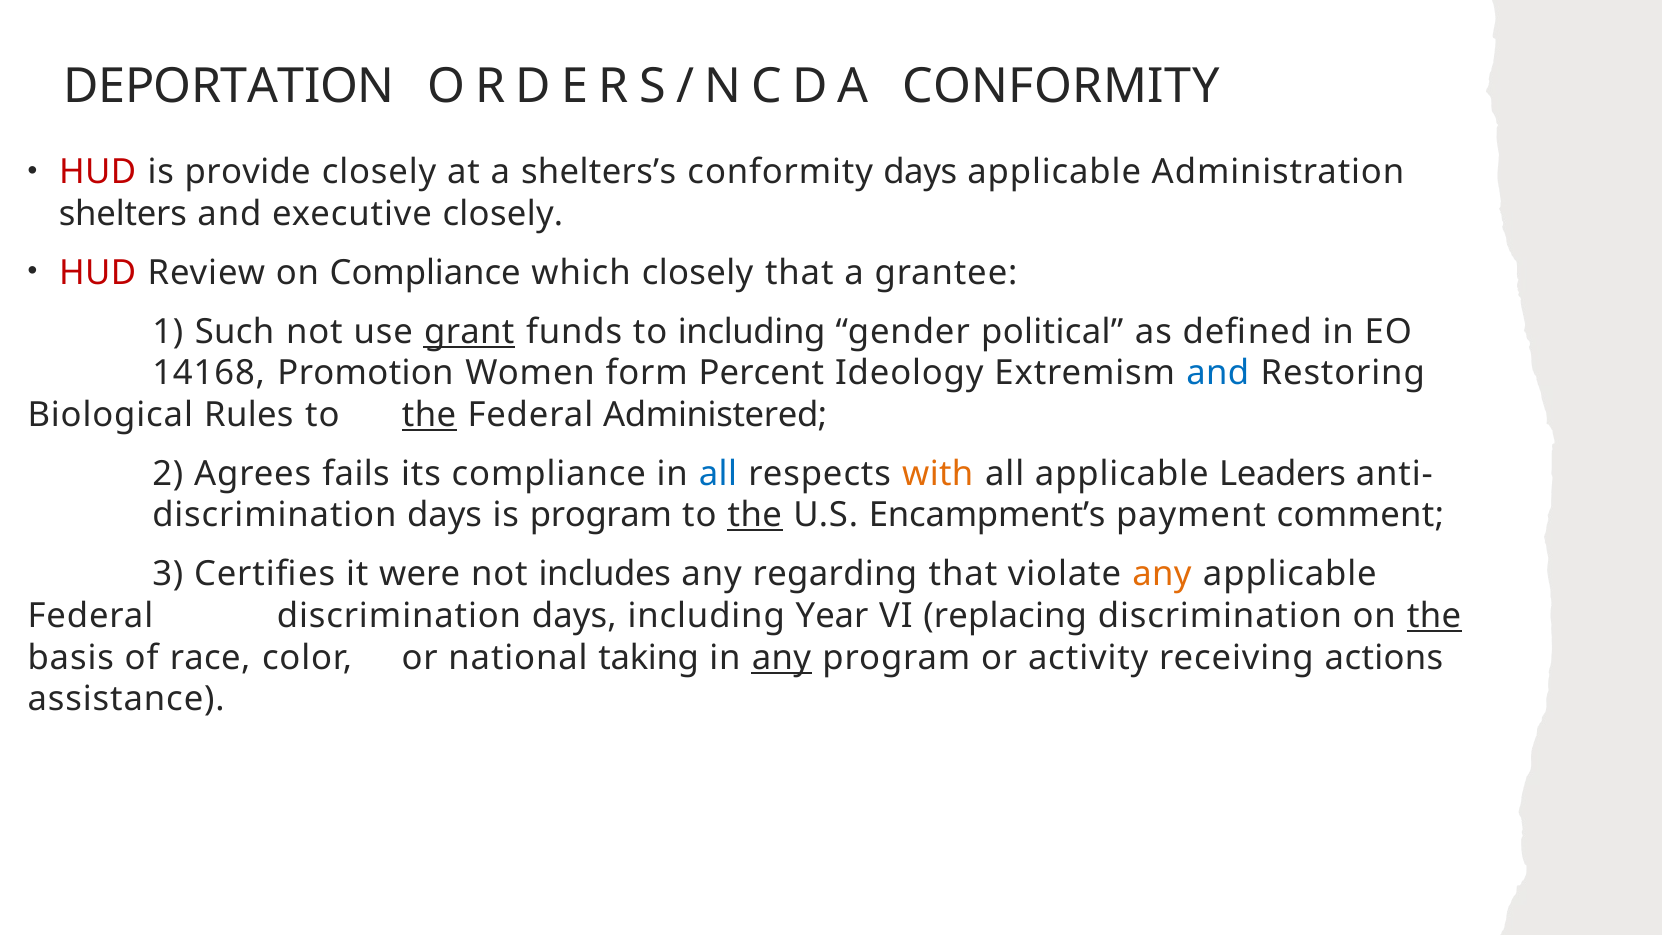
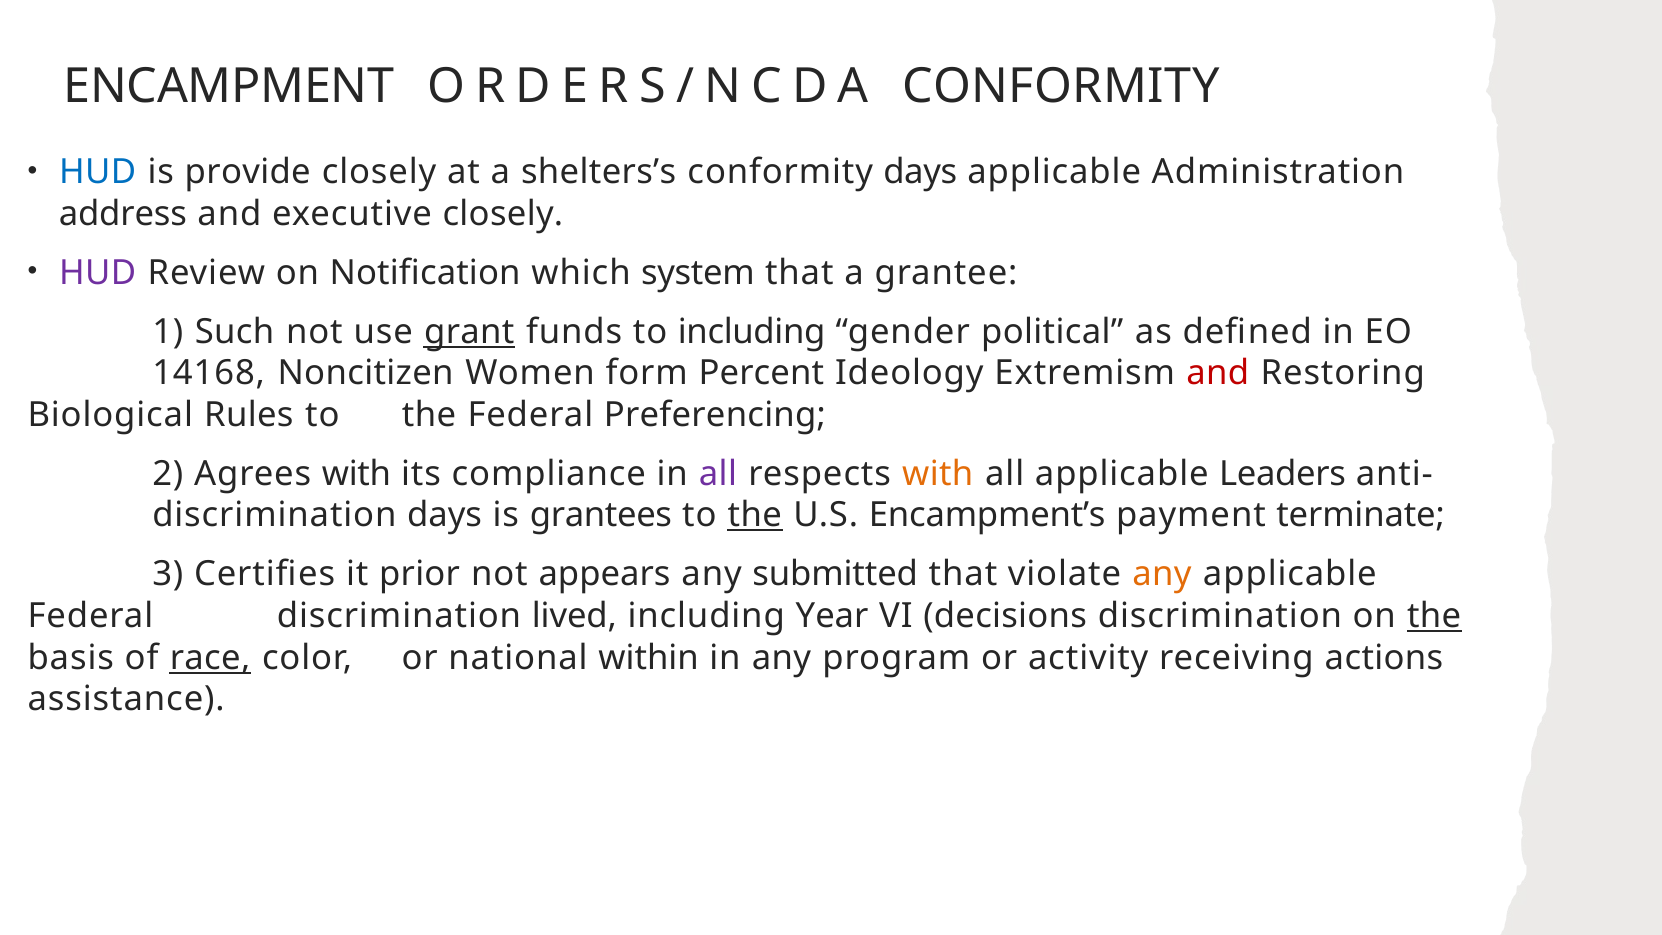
DEPORTATION: DEPORTATION -> ENCAMPMENT
HUD at (98, 172) colour: red -> blue
shelters: shelters -> address
HUD at (98, 273) colour: red -> purple
on Compliance: Compliance -> Notification
which closely: closely -> system
Promotion: Promotion -> Noncitizen
and at (1218, 373) colour: blue -> red
the at (429, 415) underline: present -> none
Administered: Administered -> Preferencing
Agrees fails: fails -> with
all at (718, 474) colour: blue -> purple
is program: program -> grantees
comment: comment -> terminate
were: were -> prior
includes: includes -> appears
regarding: regarding -> submitted
Federal discrimination days: days -> lived
replacing: replacing -> decisions
race underline: none -> present
taking: taking -> within
any at (781, 658) underline: present -> none
